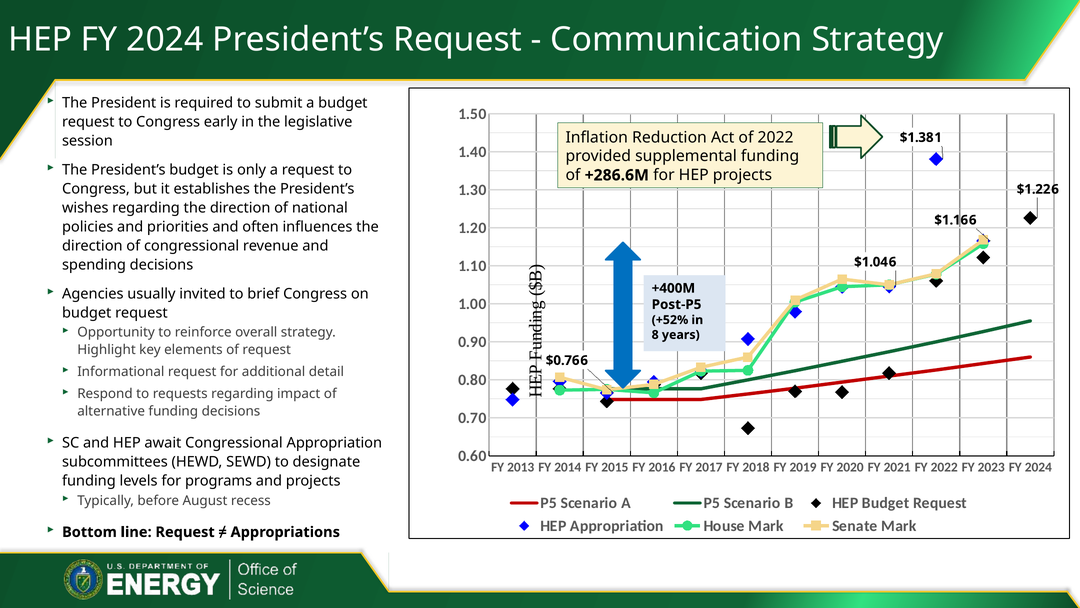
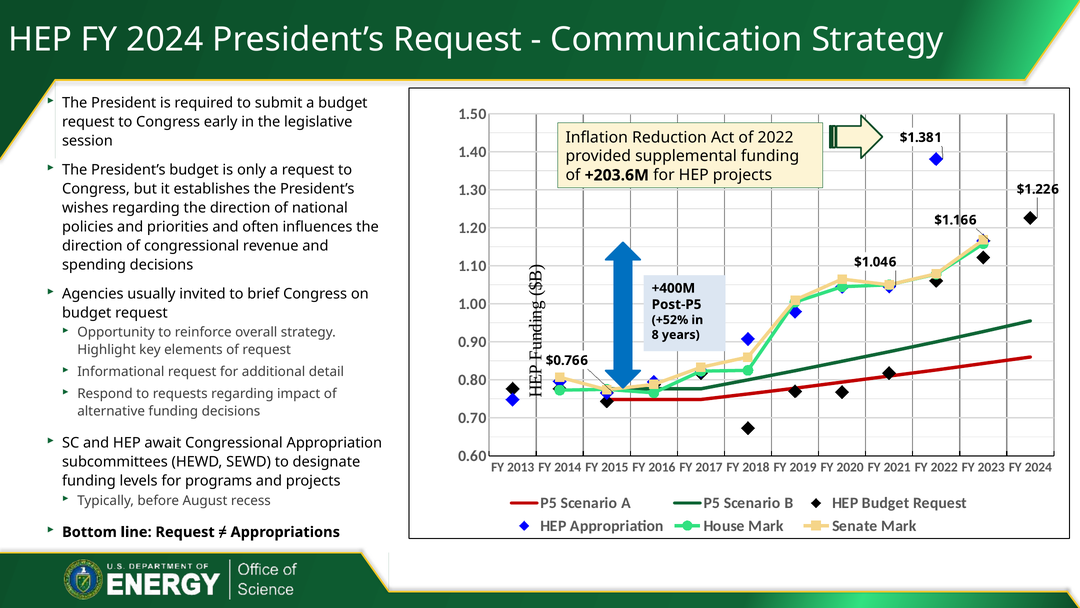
+286.6M: +286.6M -> +203.6M
